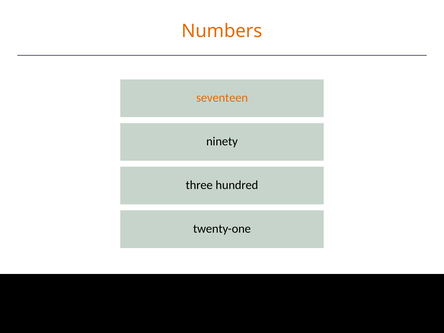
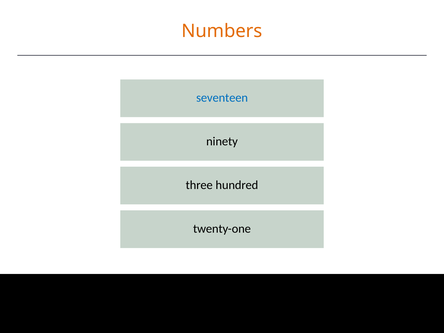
seventeen colour: orange -> blue
